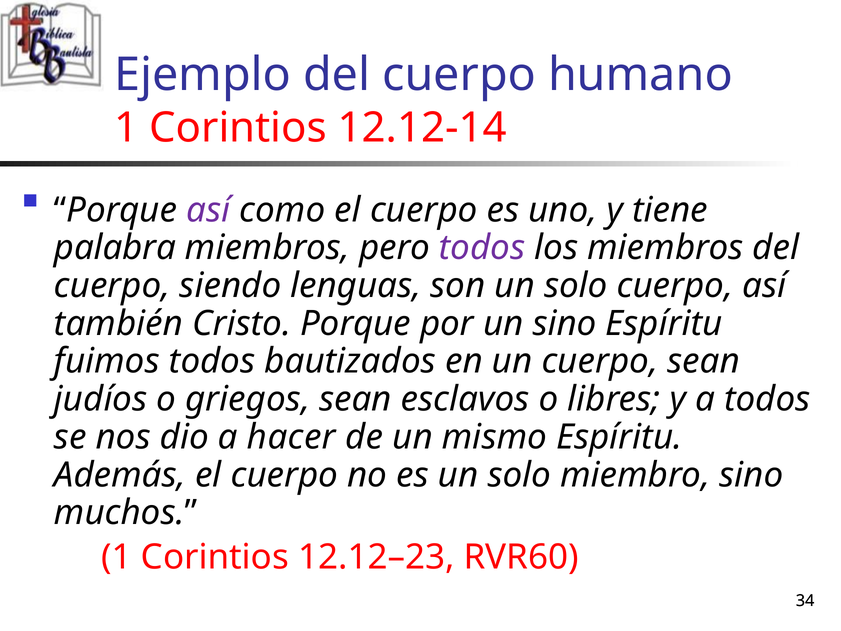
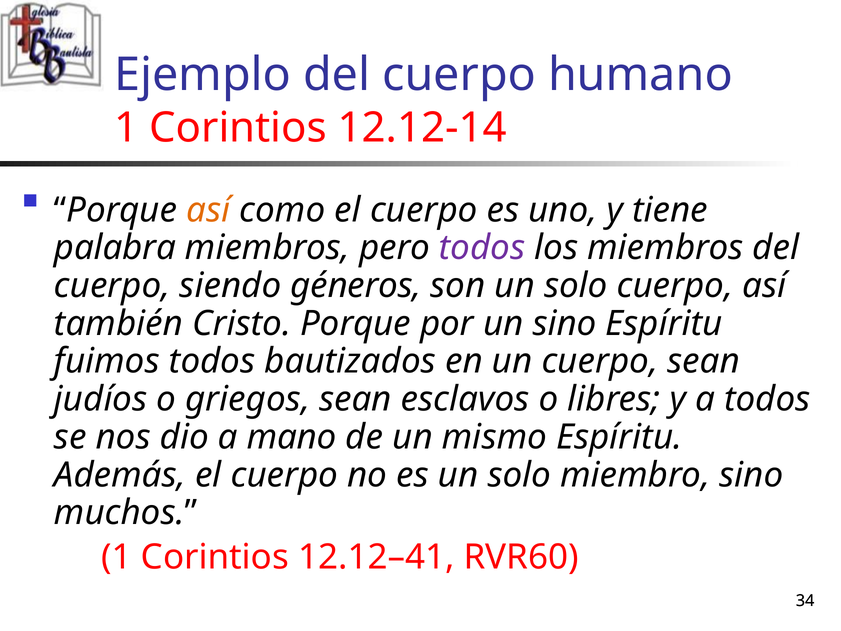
así at (208, 210) colour: purple -> orange
lenguas: lenguas -> géneros
hacer: hacer -> mano
12.12–23: 12.12–23 -> 12.12–41
